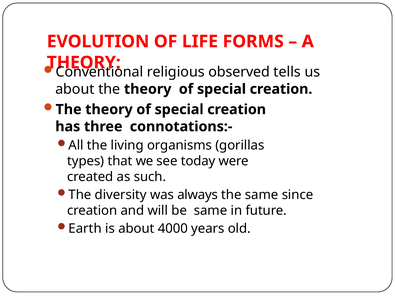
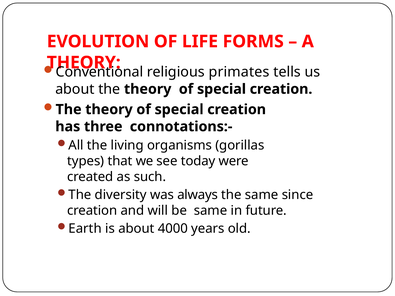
observed: observed -> primates
